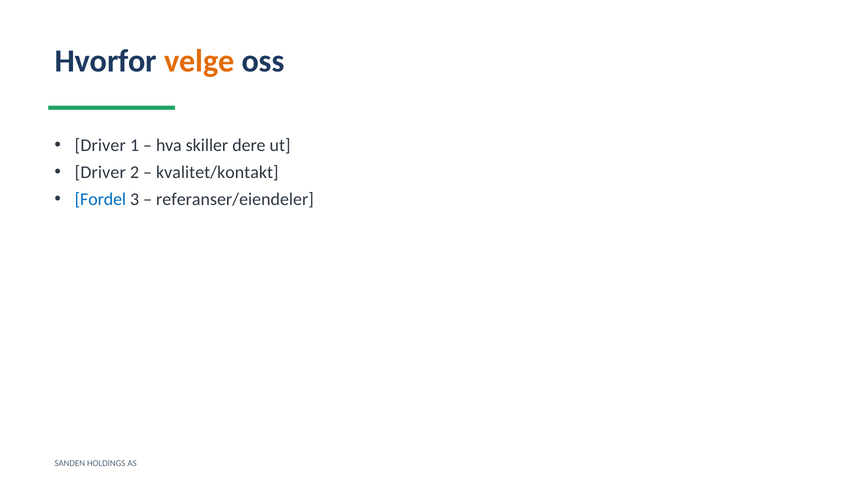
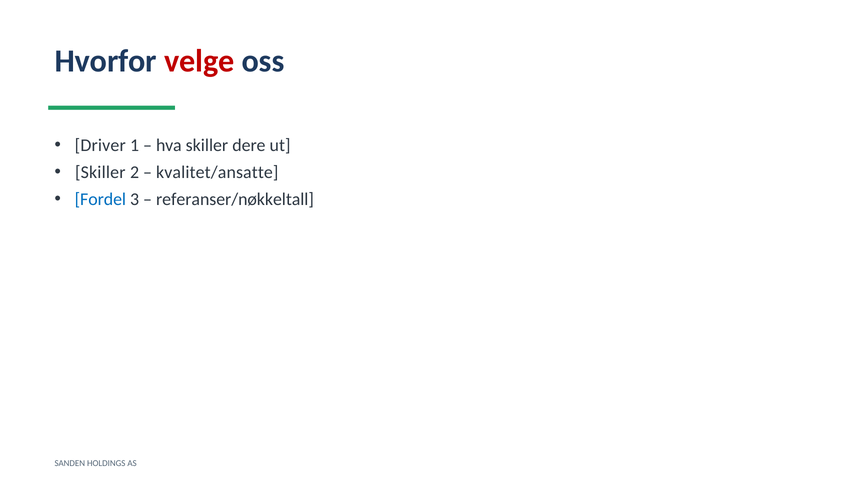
velge colour: orange -> red
Driver at (100, 172): Driver -> Skiller
kvalitet/kontakt: kvalitet/kontakt -> kvalitet/ansatte
referanser/eiendeler: referanser/eiendeler -> referanser/nøkkeltall
